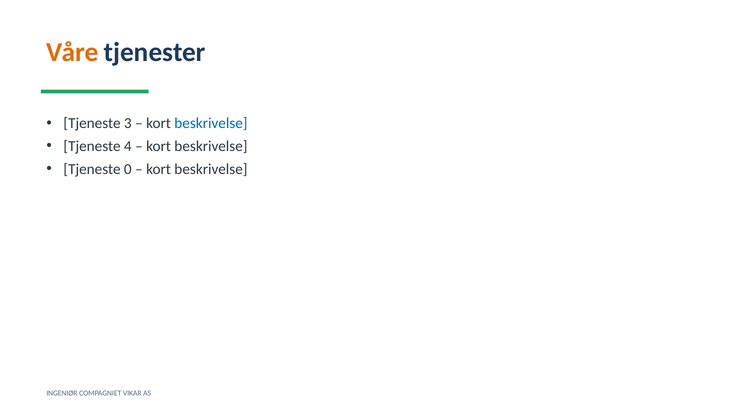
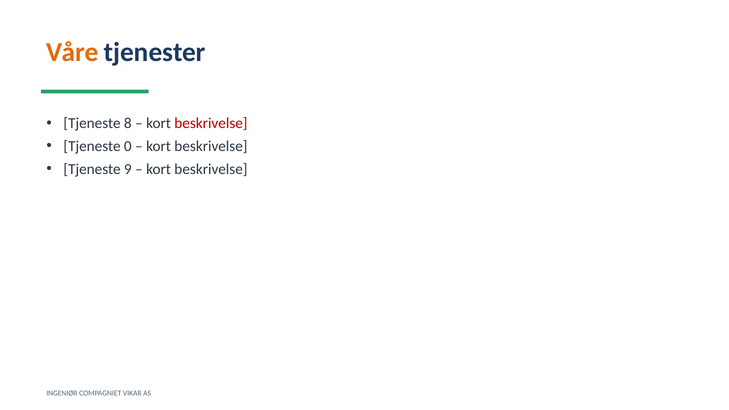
3: 3 -> 8
beskrivelse at (211, 123) colour: blue -> red
4: 4 -> 0
0: 0 -> 9
